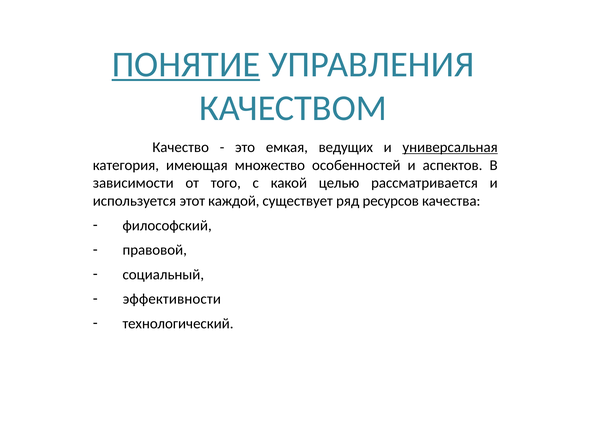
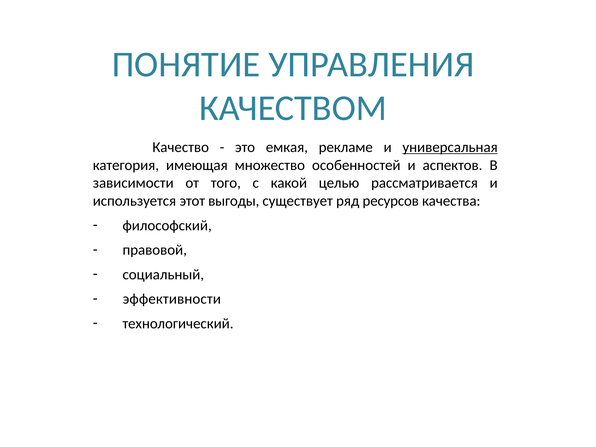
ПОНЯТИЕ underline: present -> none
ведущих: ведущих -> рекламе
каждой: каждой -> выгоды
